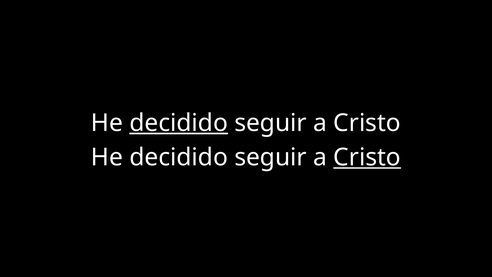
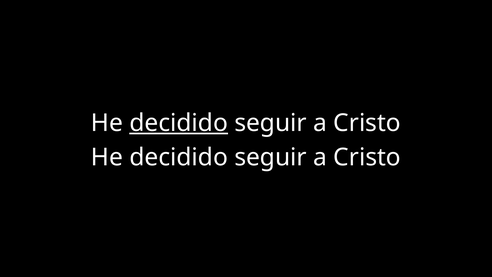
Cristo at (367, 157) underline: present -> none
